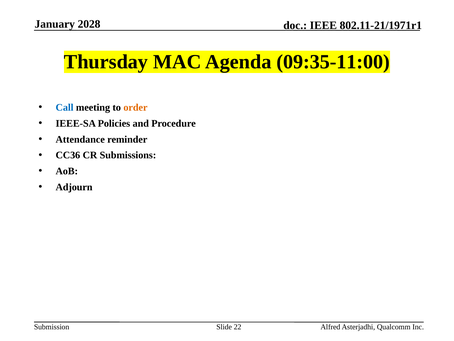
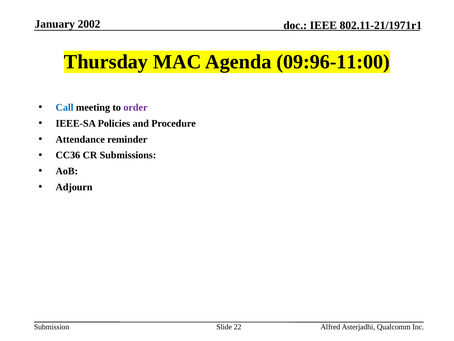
2028: 2028 -> 2002
09:35-11:00: 09:35-11:00 -> 09:96-11:00
order colour: orange -> purple
